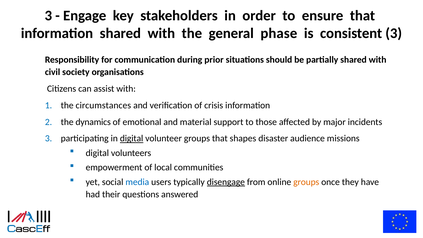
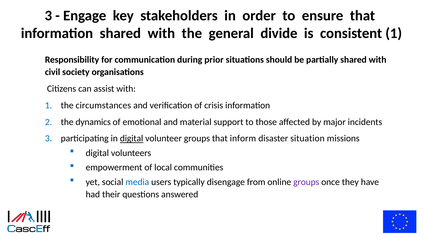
phase: phase -> divide
consistent 3: 3 -> 1
shapes: shapes -> inform
audience: audience -> situation
disengage underline: present -> none
groups at (306, 182) colour: orange -> purple
